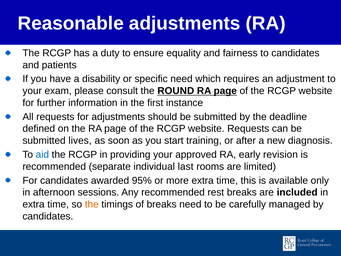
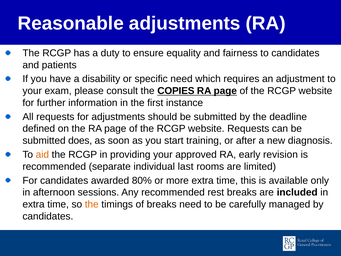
ROUND: ROUND -> COPIES
lives: lives -> does
aid colour: blue -> orange
95%: 95% -> 80%
